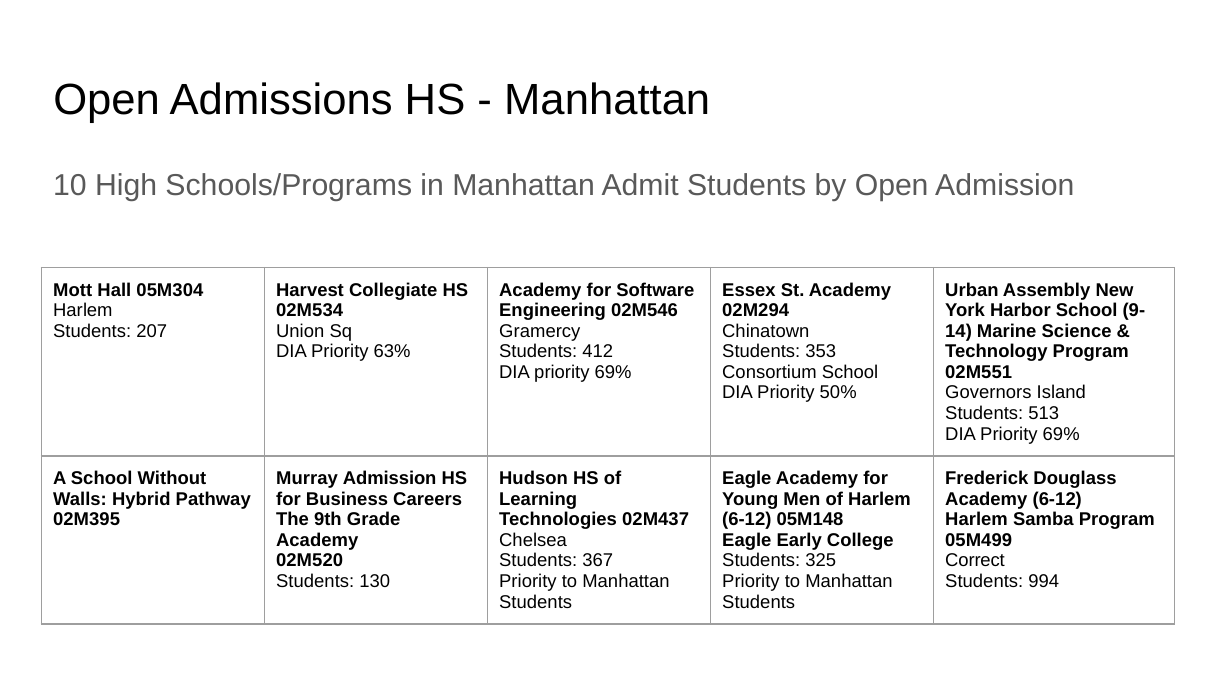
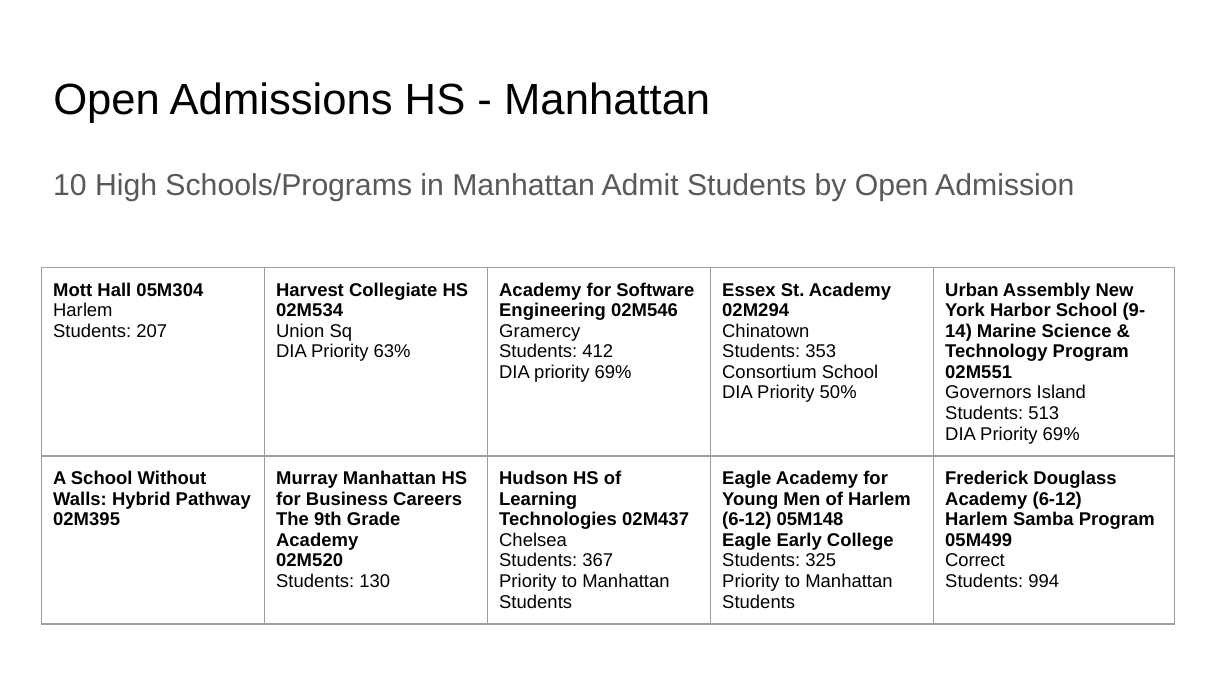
Murray Admission: Admission -> Manhattan
